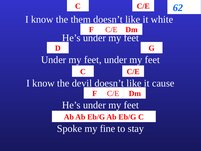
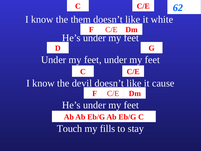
Spoke: Spoke -> Touch
fine: fine -> fills
